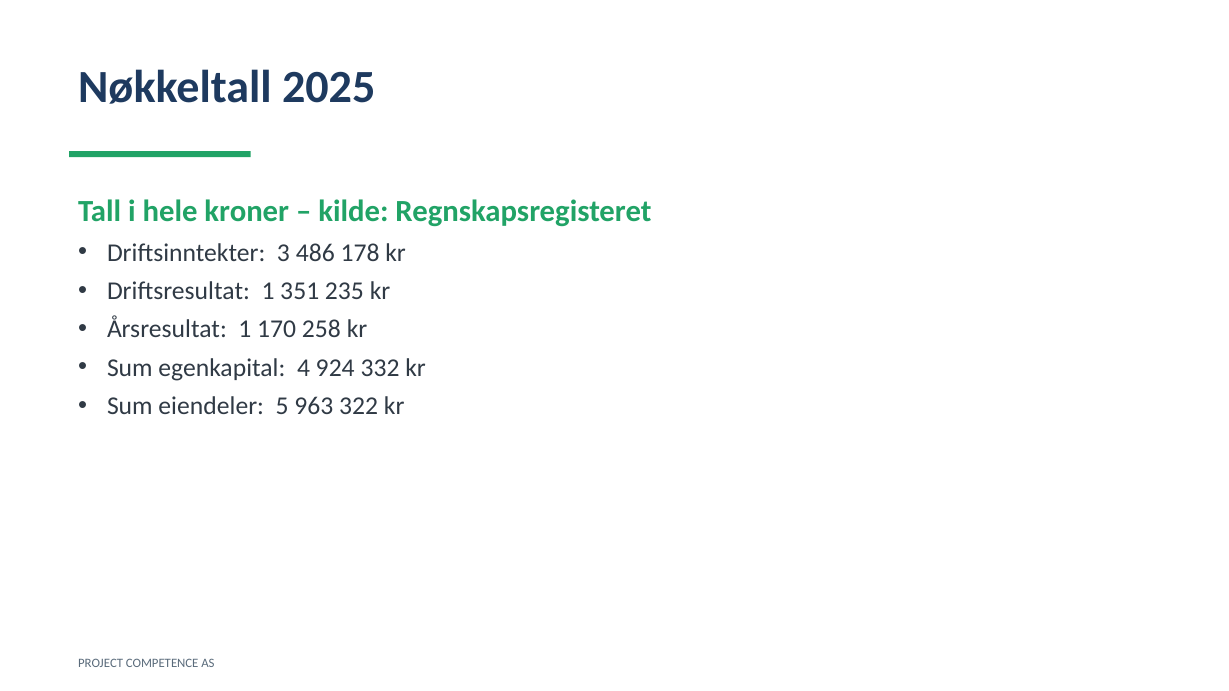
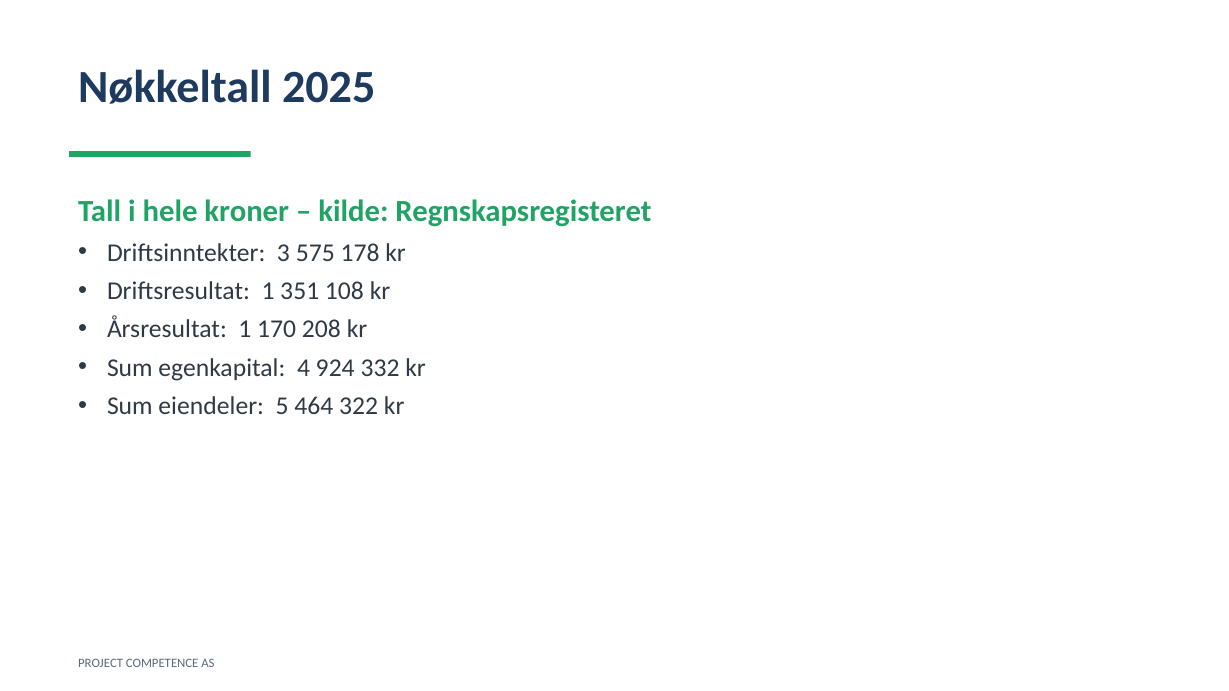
486: 486 -> 575
235: 235 -> 108
258: 258 -> 208
963: 963 -> 464
